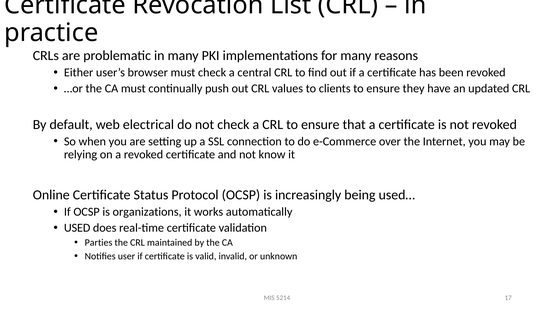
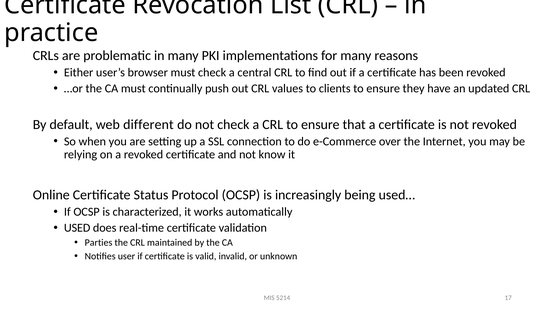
electrical: electrical -> different
organizations: organizations -> characterized
